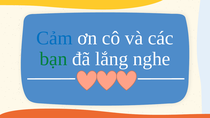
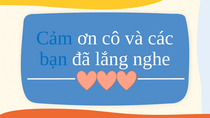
bạn colour: green -> blue
